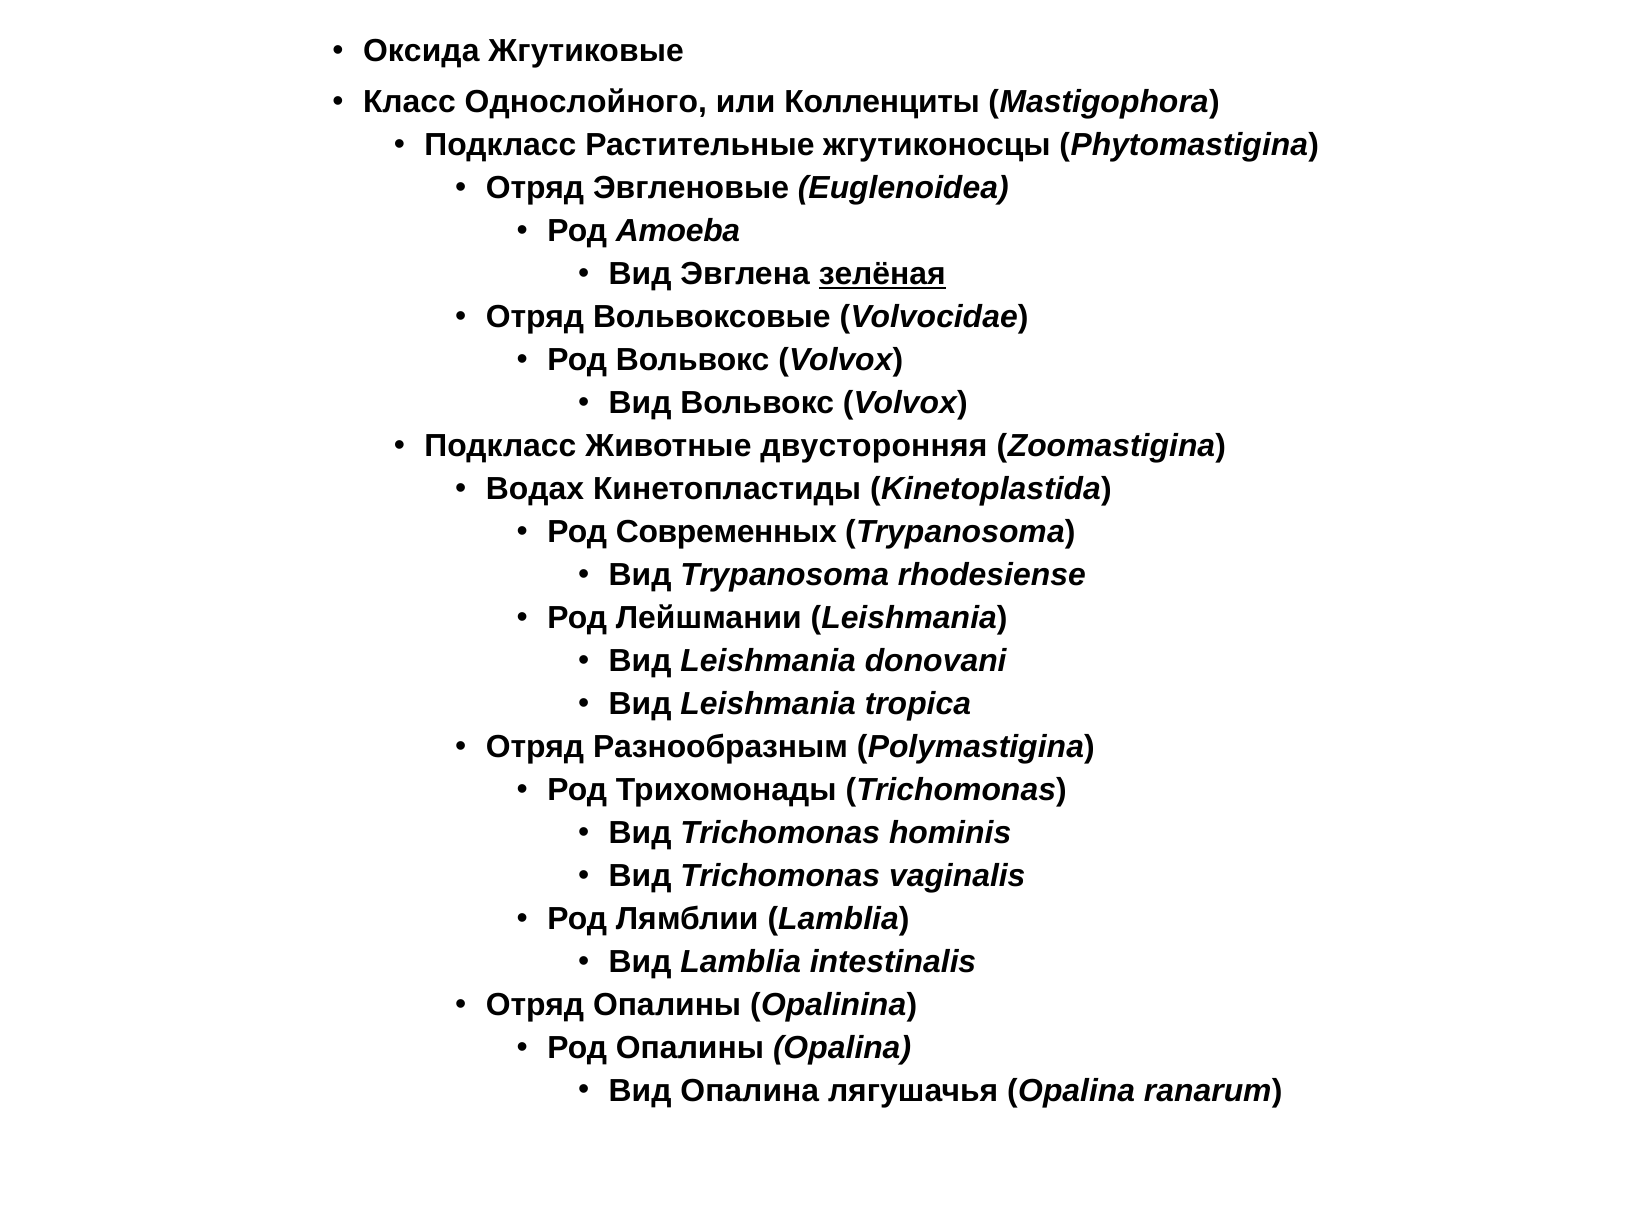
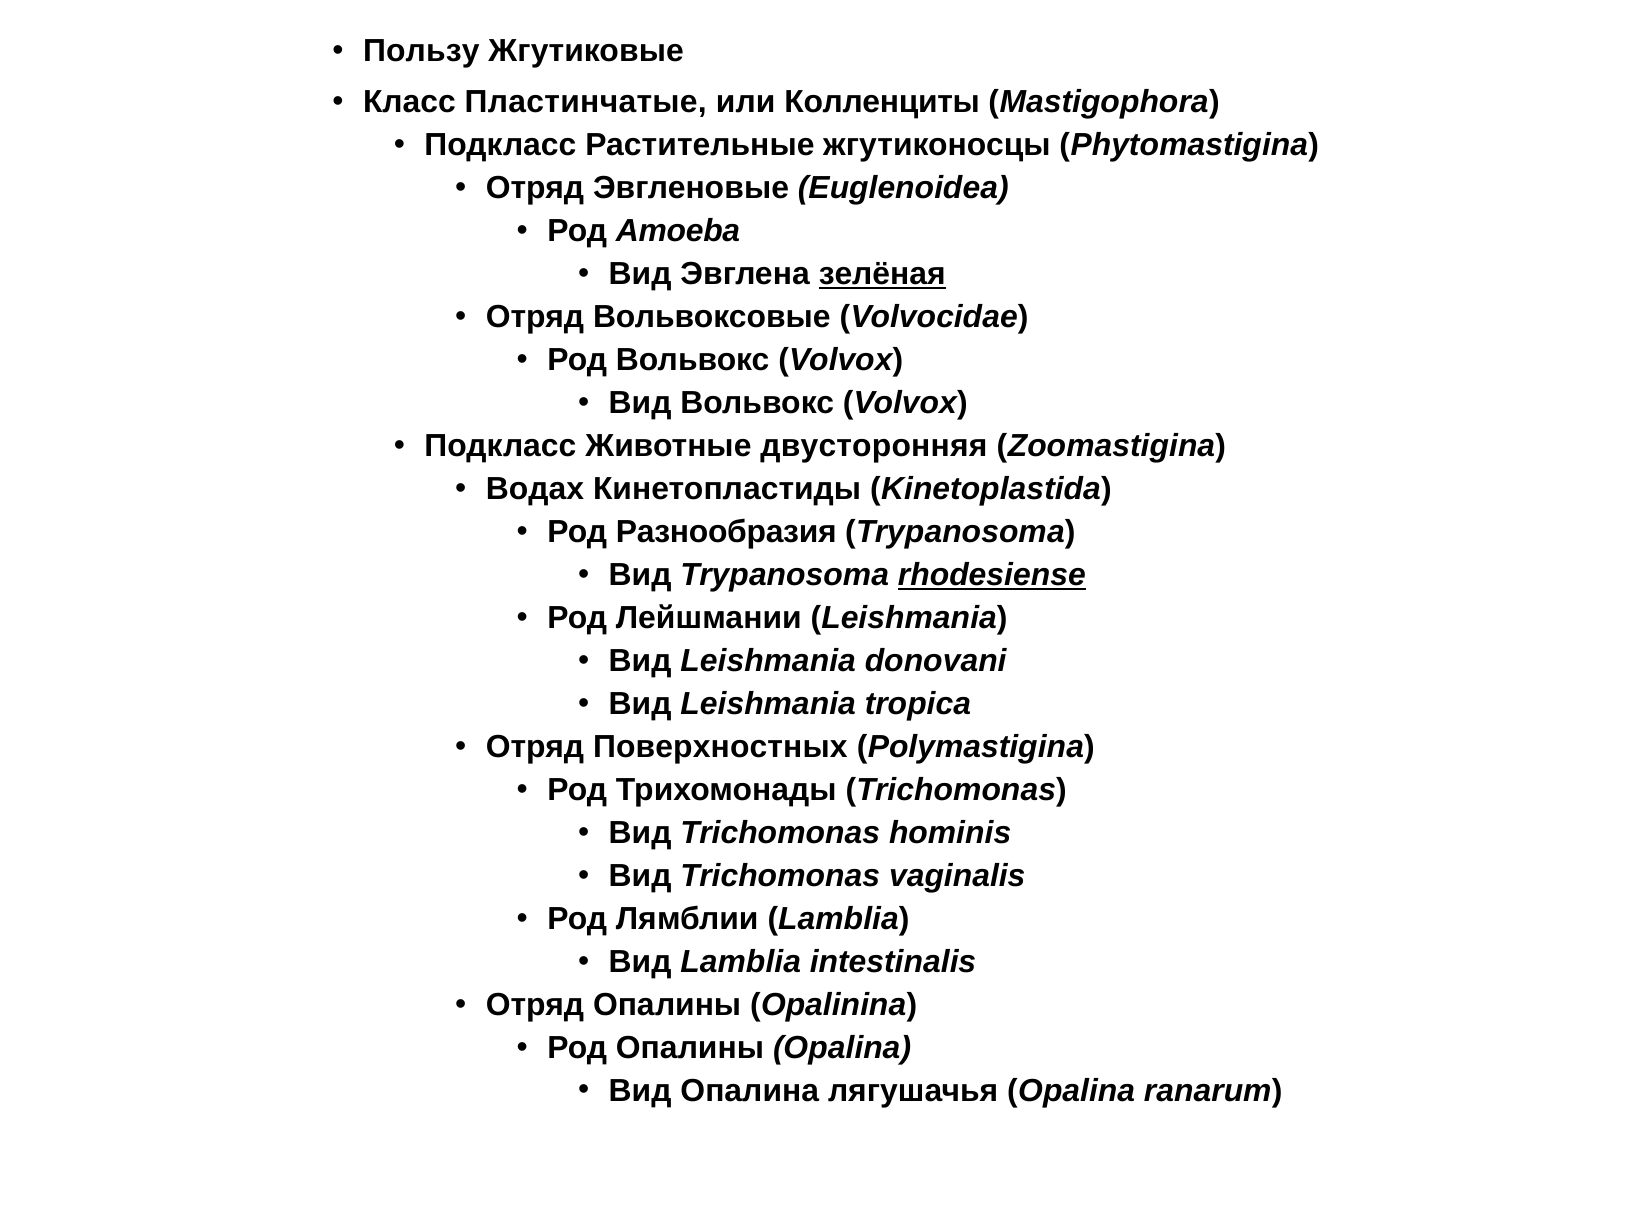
Оксида: Оксида -> Пользу
Однослойного: Однослойного -> Пластинчатые
Современных: Современных -> Разнообразия
rhodesiense underline: none -> present
Разнообразным: Разнообразным -> Поверхностных
